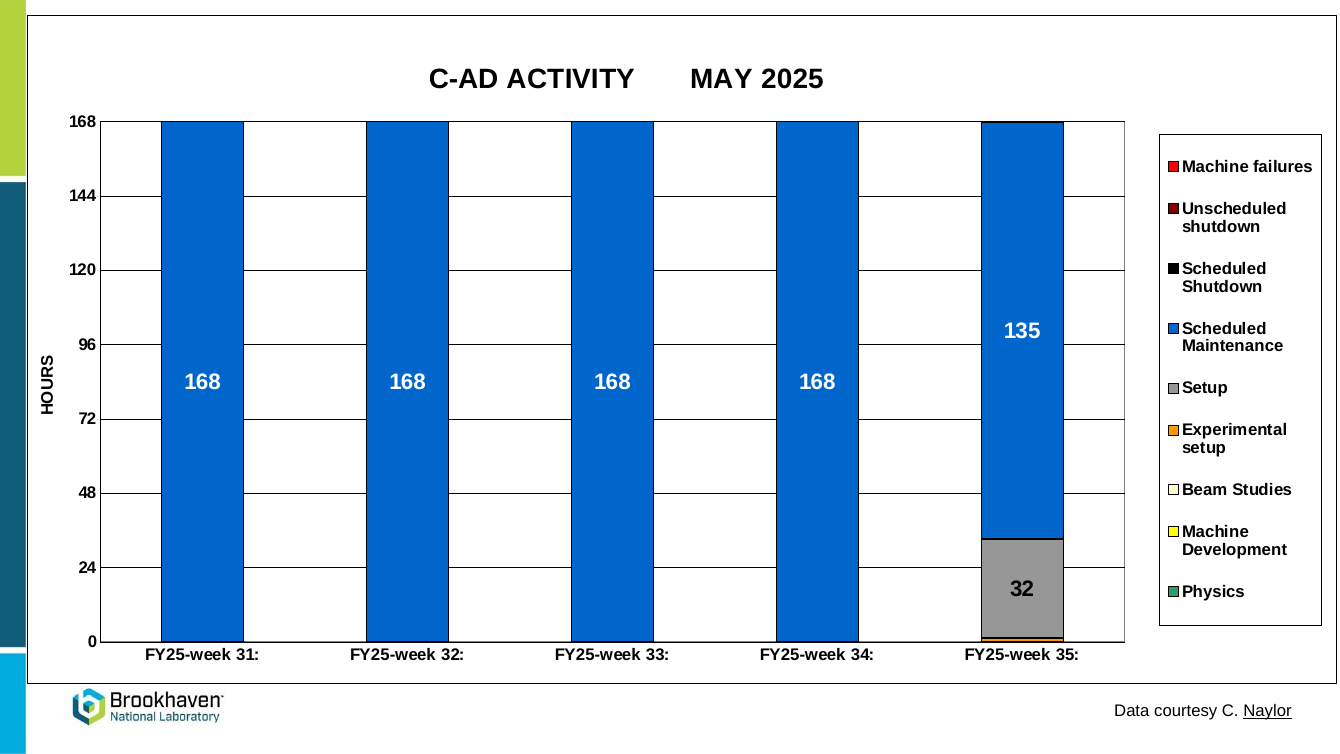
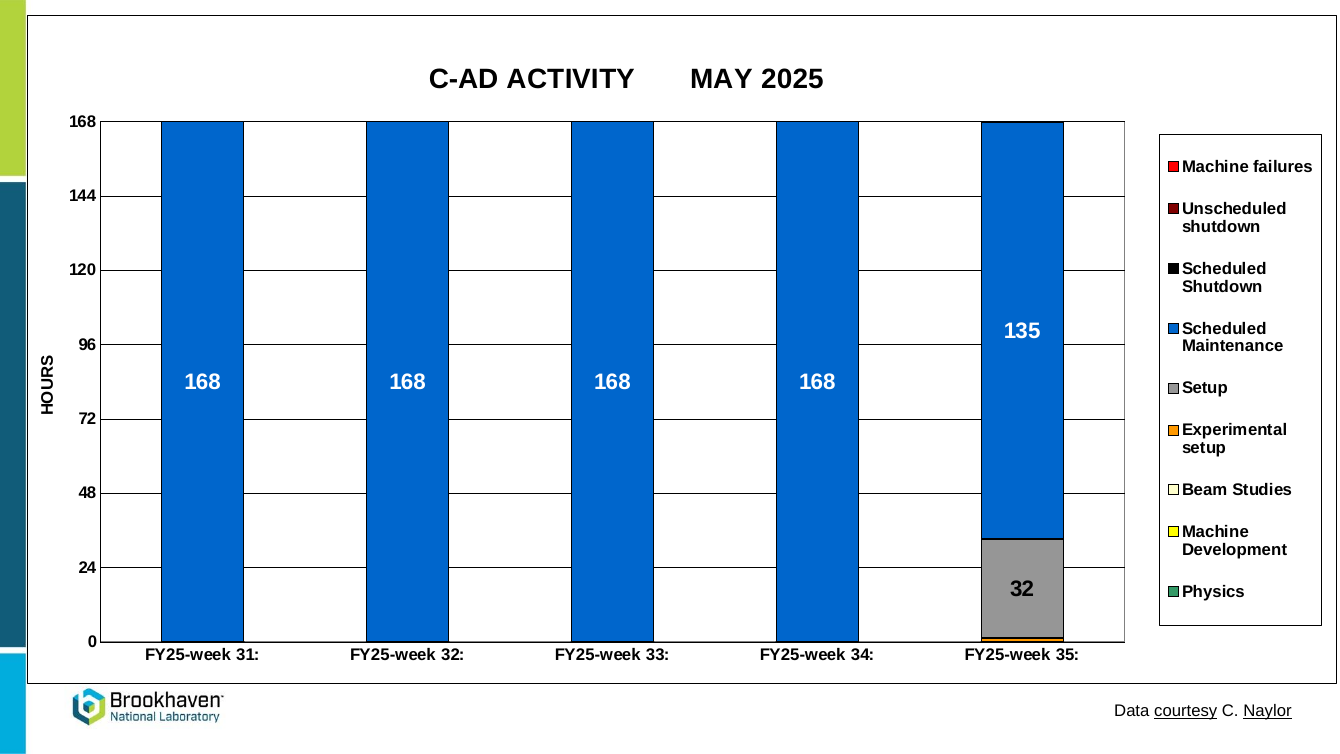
courtesy underline: none -> present
